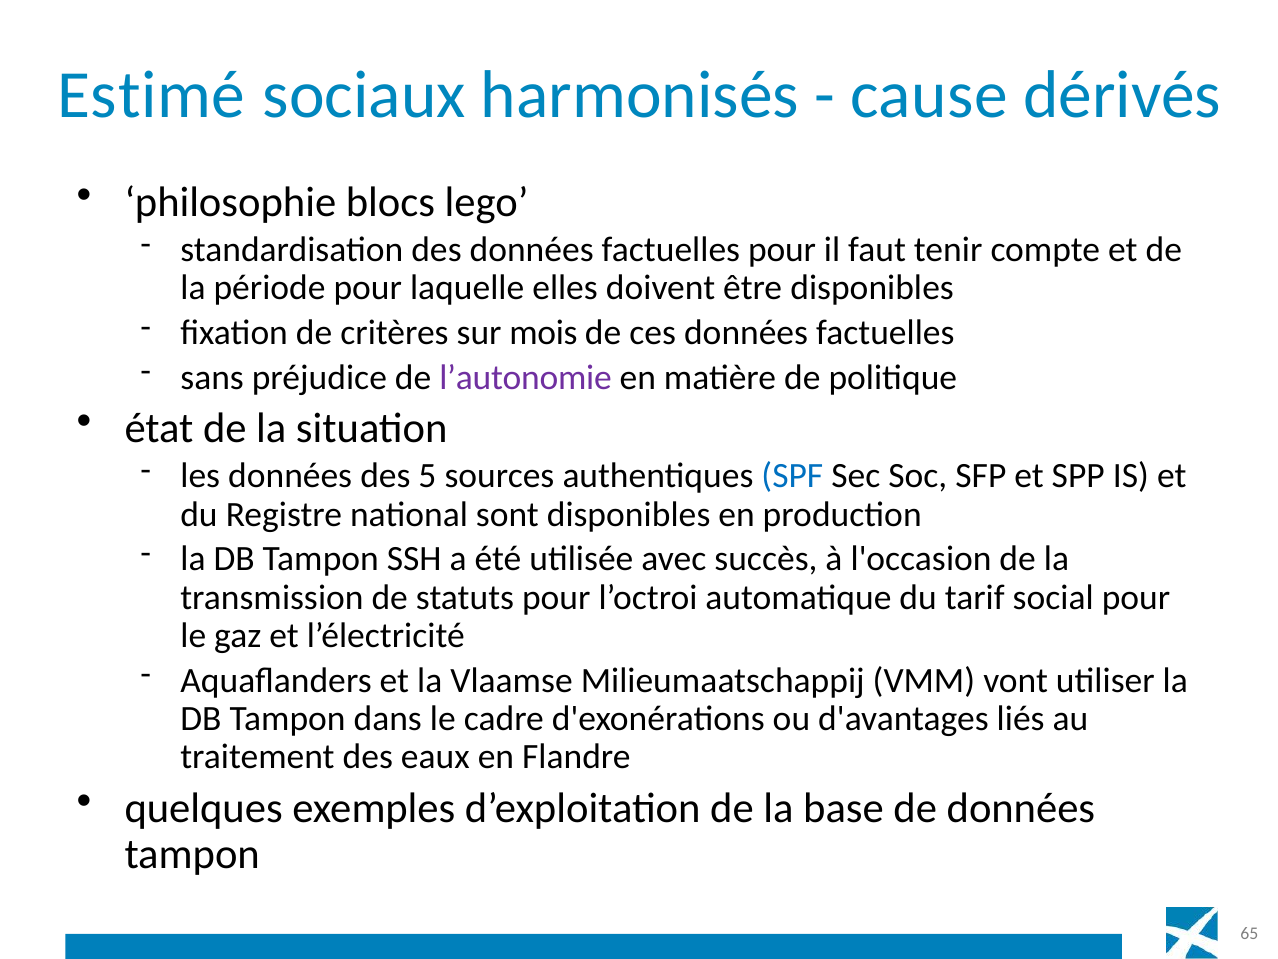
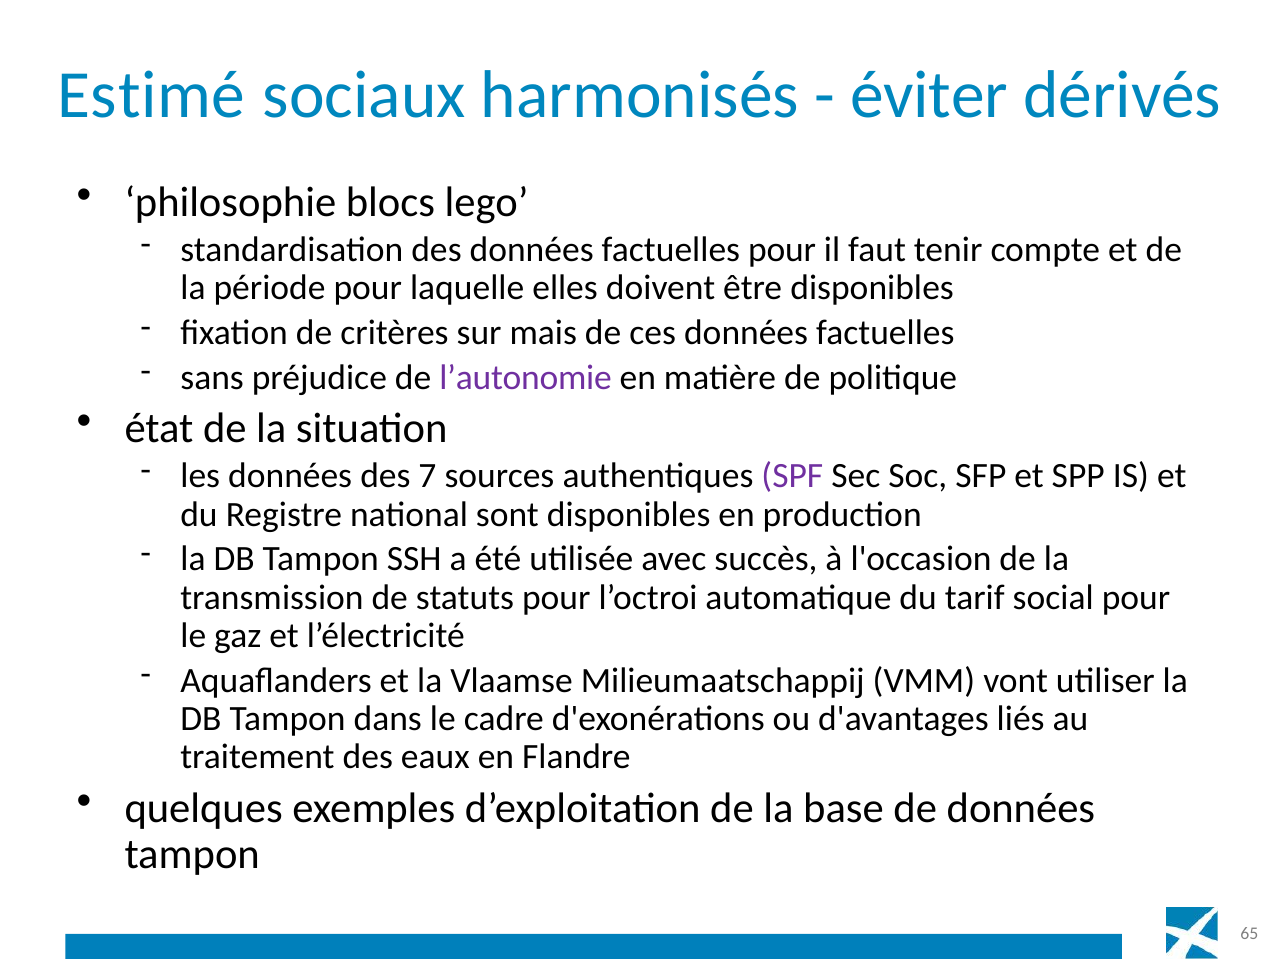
cause: cause -> éviter
mois: mois -> mais
5: 5 -> 7
SPF colour: blue -> purple
